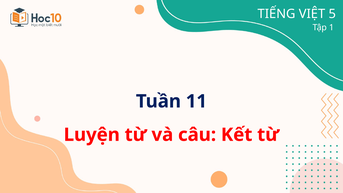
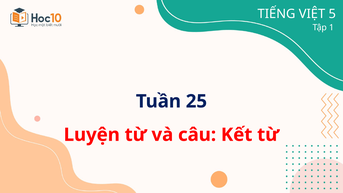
11: 11 -> 25
